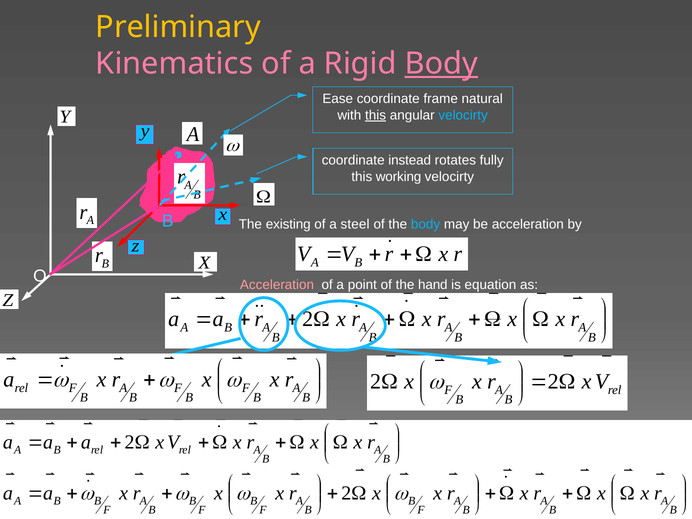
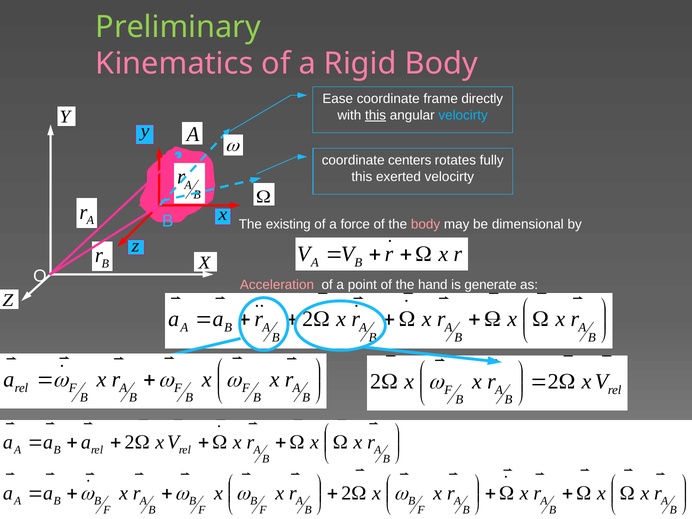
Preliminary colour: yellow -> light green
Body at (441, 64) underline: present -> none
natural: natural -> directly
instead: instead -> centers
working: working -> exerted
steel: steel -> force
body at (426, 224) colour: light blue -> pink
be acceleration: acceleration -> dimensional
equation: equation -> generate
